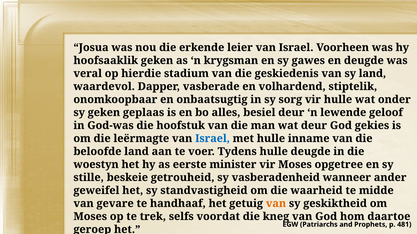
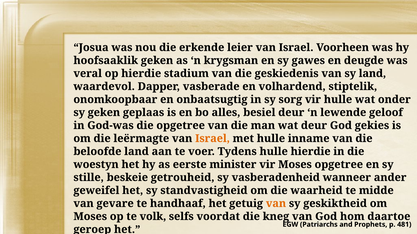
die hoofstuk: hoofstuk -> opgetree
Israel at (213, 139) colour: blue -> orange
hulle deugde: deugde -> hierdie
trek: trek -> volk
